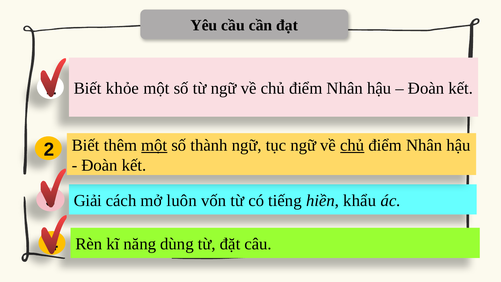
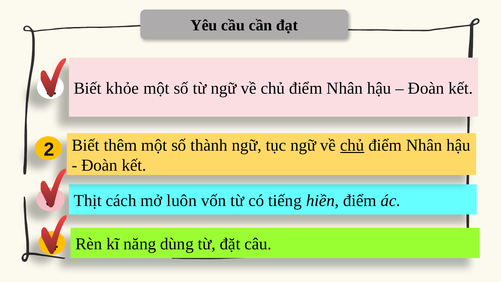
một at (154, 145) underline: present -> none
Giải: Giải -> Thịt
hiền khẩu: khẩu -> điểm
